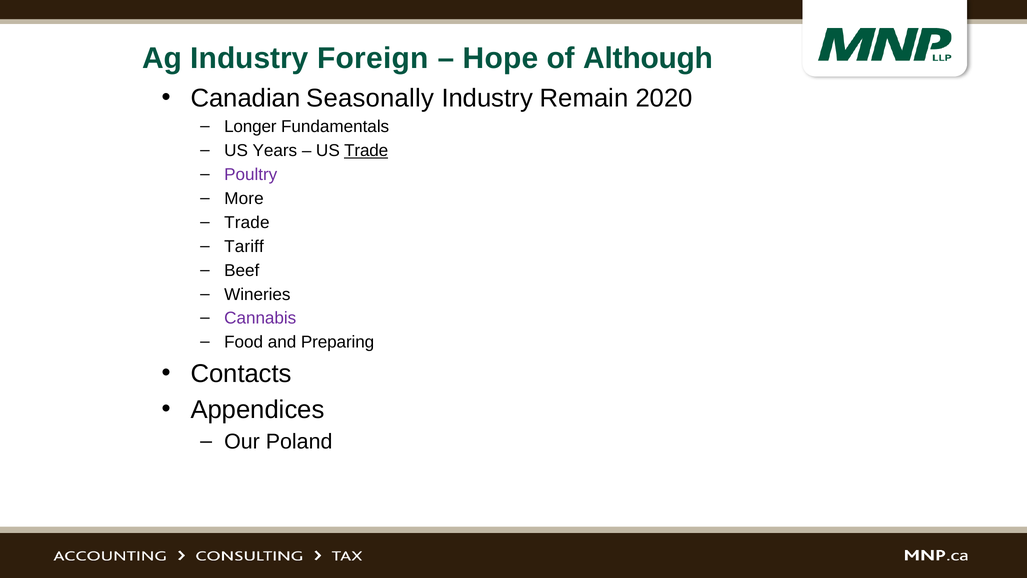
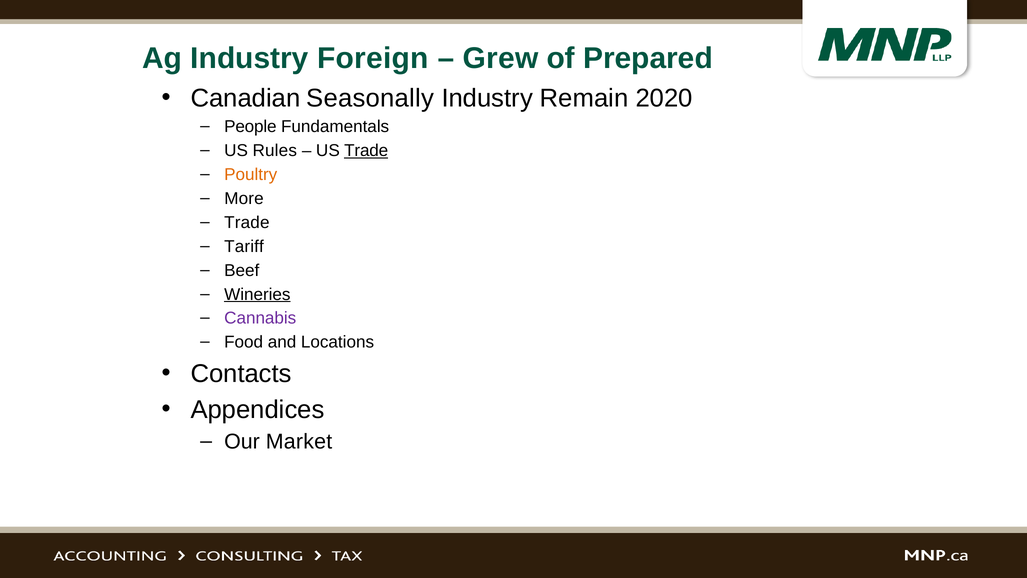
Hope: Hope -> Grew
Although: Although -> Prepared
Longer: Longer -> People
Years: Years -> Rules
Poultry colour: purple -> orange
Wineries underline: none -> present
Preparing: Preparing -> Locations
Poland: Poland -> Market
